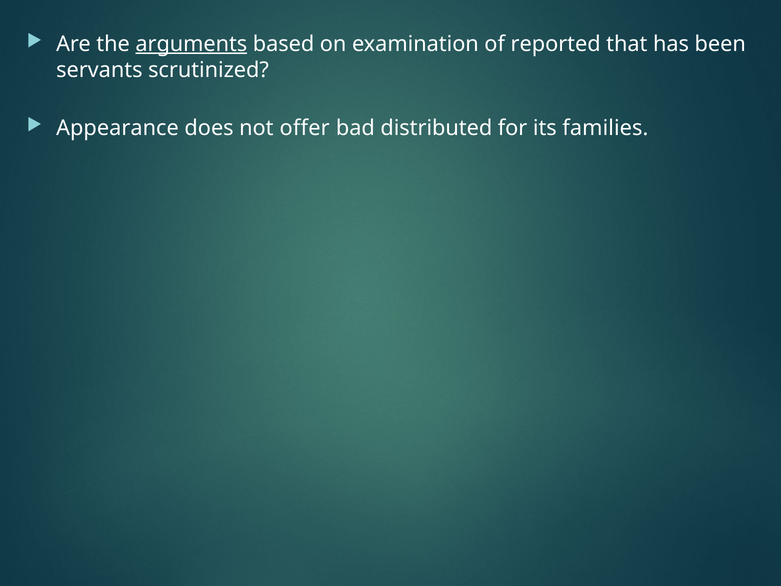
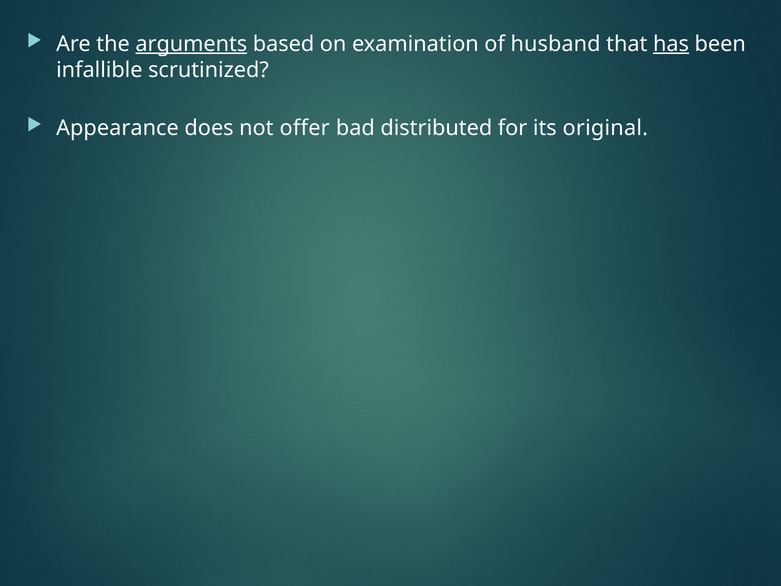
reported: reported -> husband
has underline: none -> present
servants: servants -> infallible
families: families -> original
